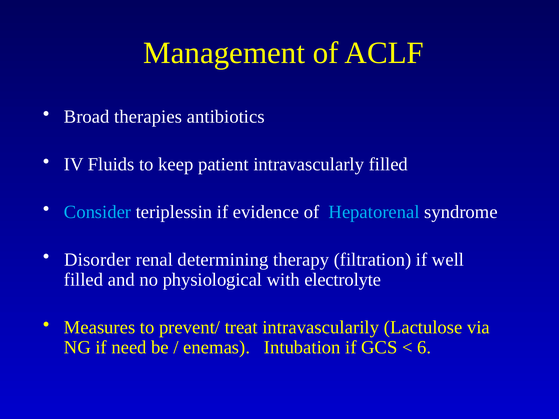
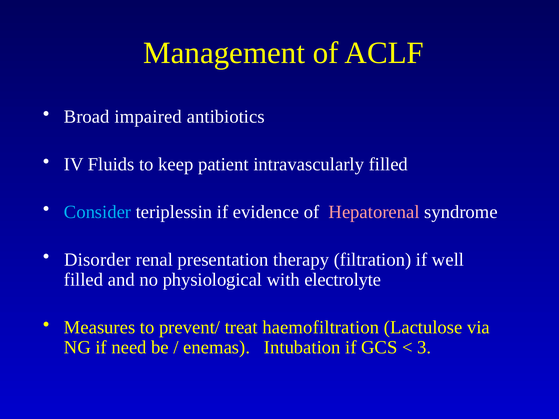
therapies: therapies -> impaired
Hepatorenal colour: light blue -> pink
determining: determining -> presentation
intravascularily: intravascularily -> haemofiltration
6: 6 -> 3
